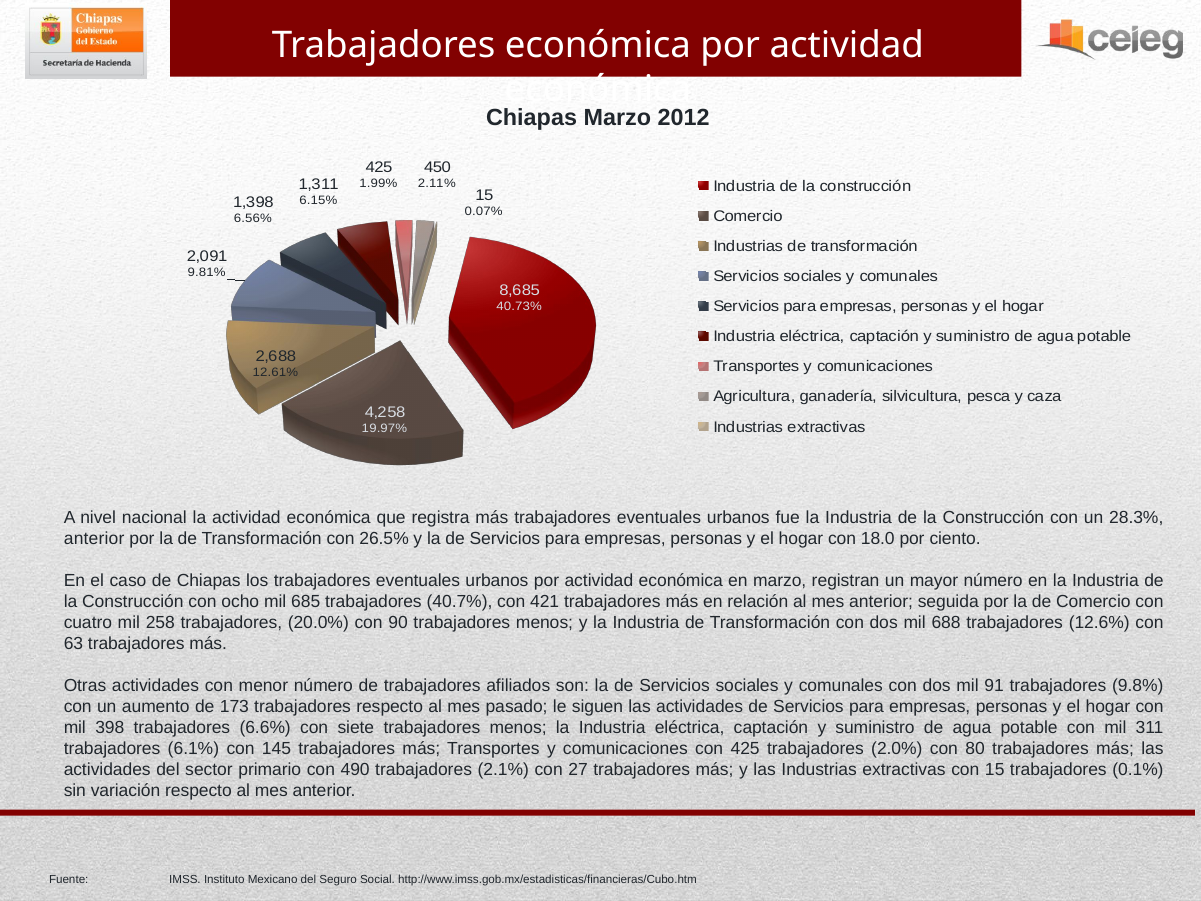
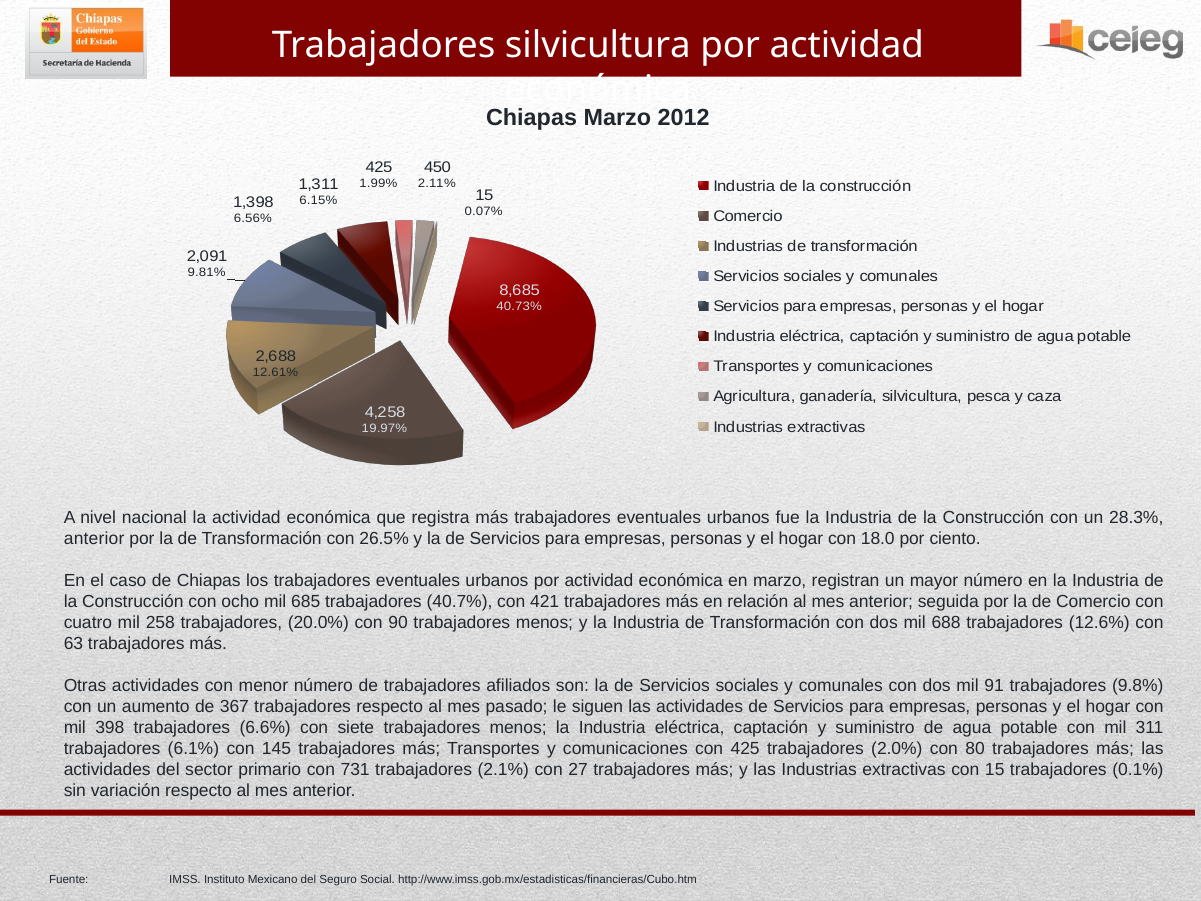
Trabajadores económica: económica -> silvicultura
173: 173 -> 367
490: 490 -> 731
